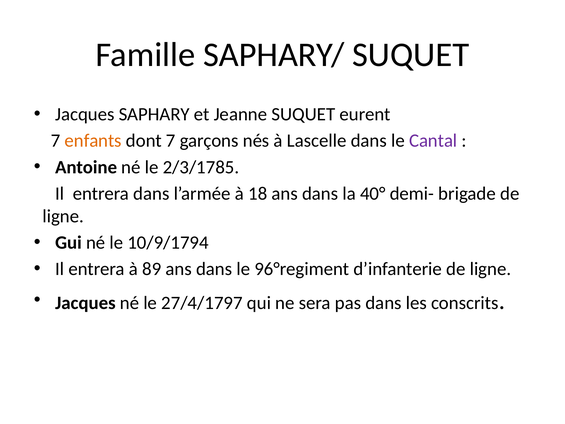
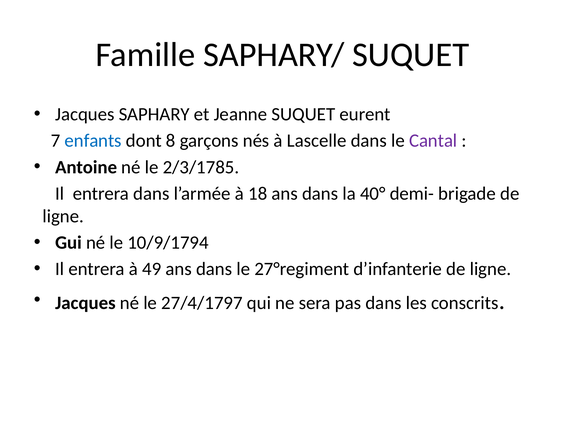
enfants colour: orange -> blue
dont 7: 7 -> 8
89: 89 -> 49
96°regiment: 96°regiment -> 27°regiment
